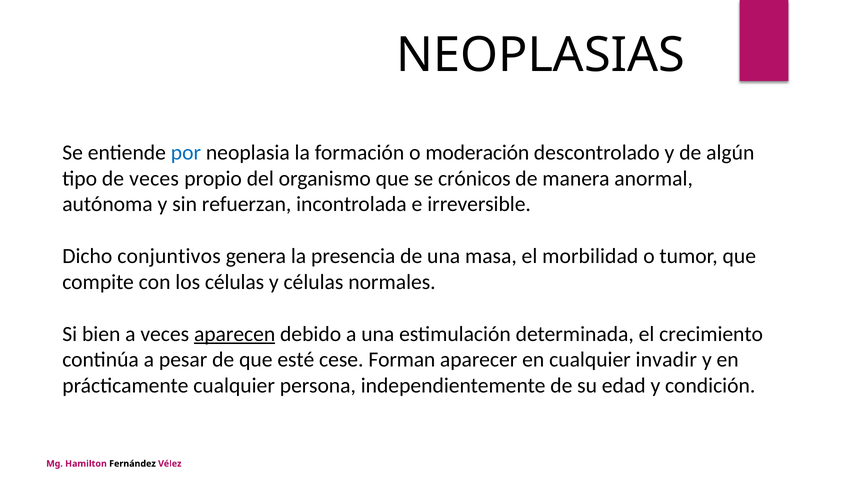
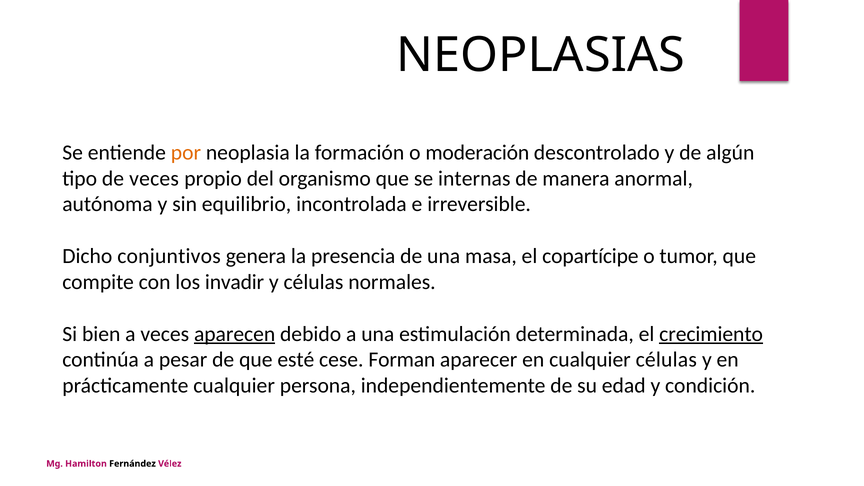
por colour: blue -> orange
crónicos: crónicos -> internas
refuerzan: refuerzan -> equilibrio
morbilidad: morbilidad -> copartícipe
los células: células -> invadir
crecimiento underline: none -> present
cualquier invadir: invadir -> células
